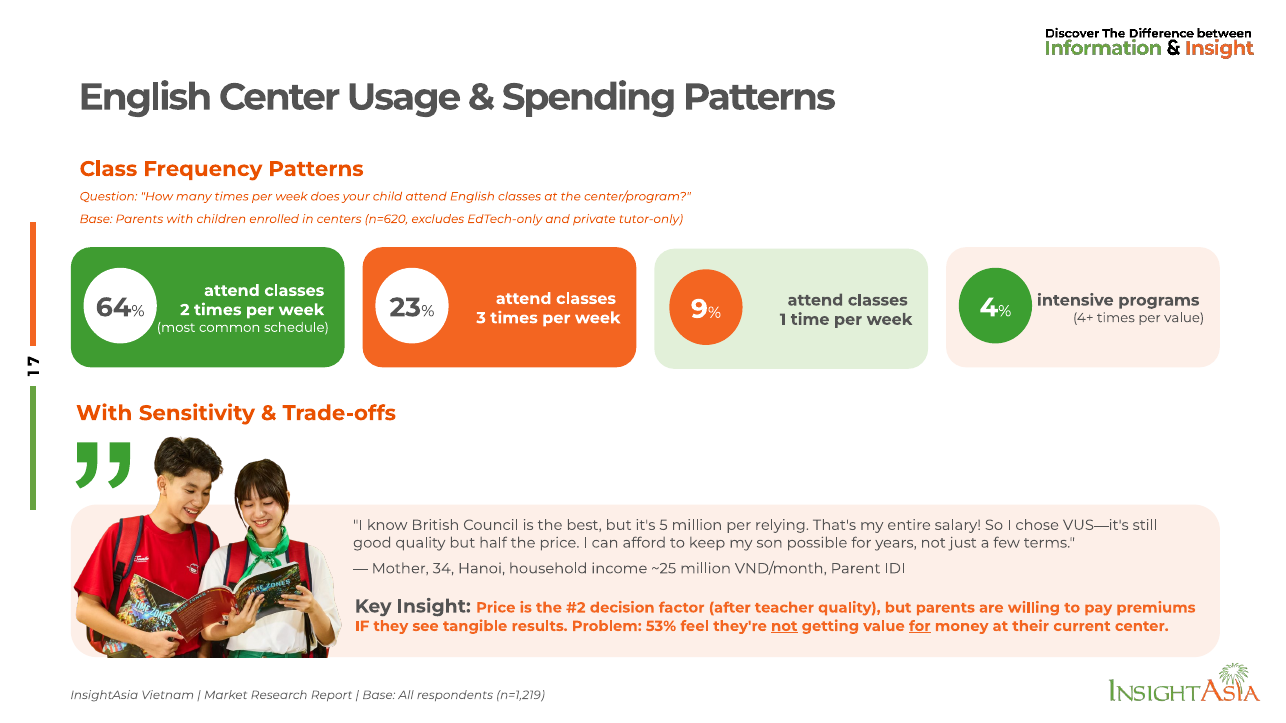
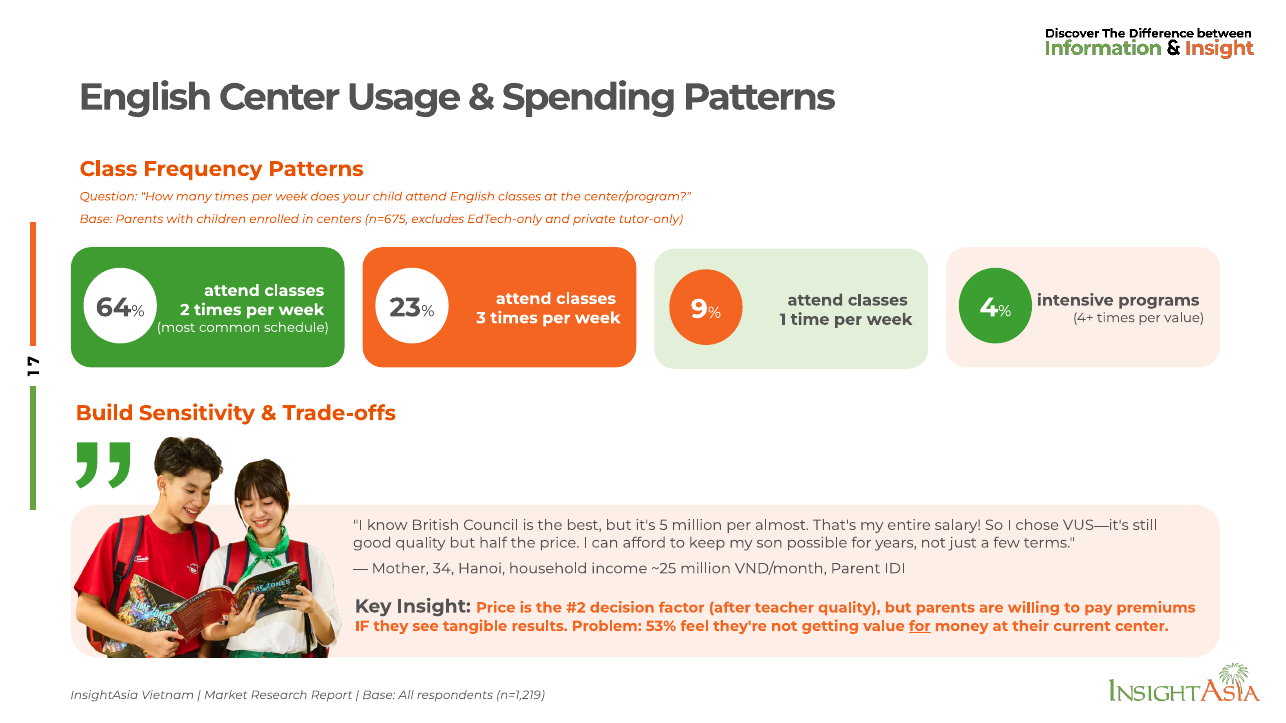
n=620: n=620 -> n=675
With at (104, 413): With -> Build
relying: relying -> almost
not at (784, 626) underline: present -> none
